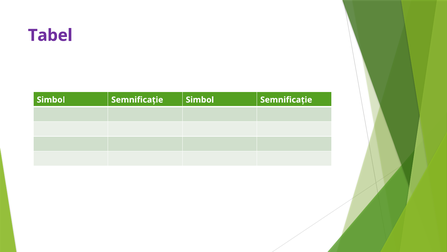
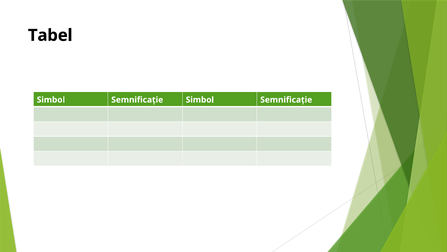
Tabel colour: purple -> black
